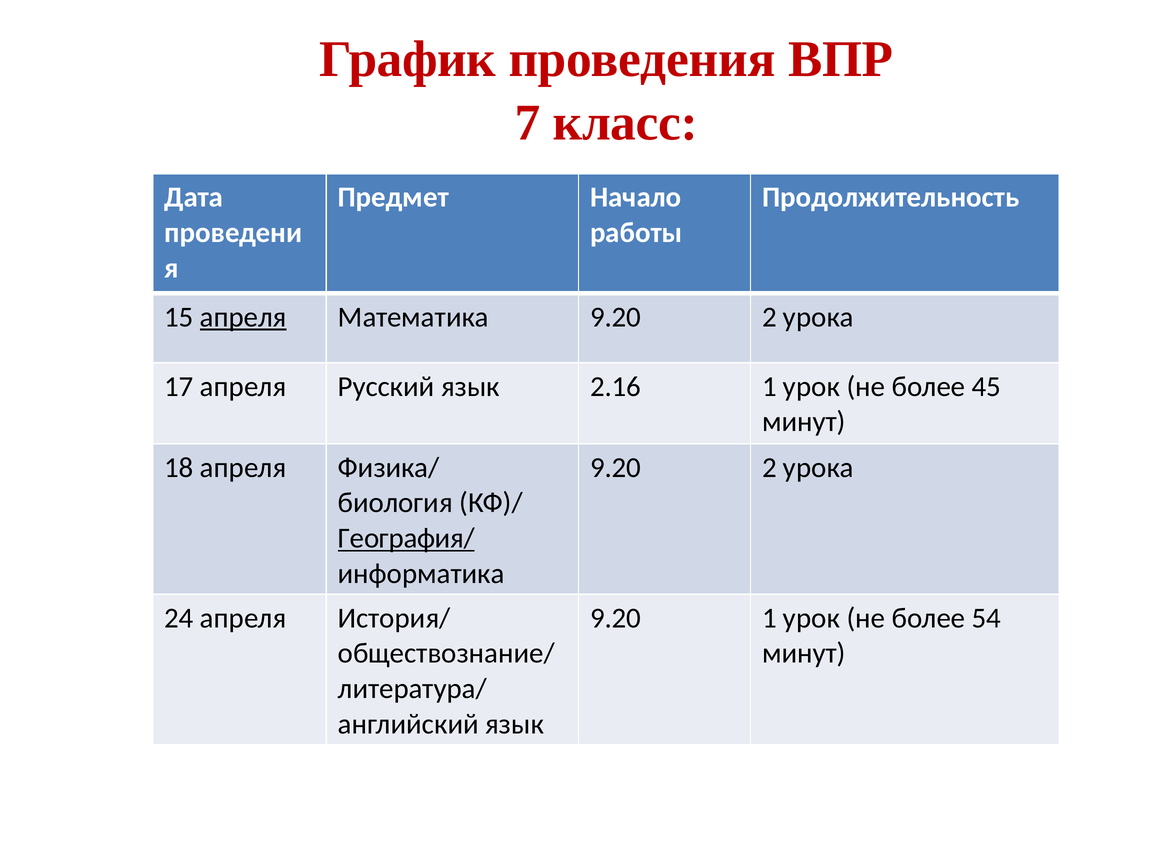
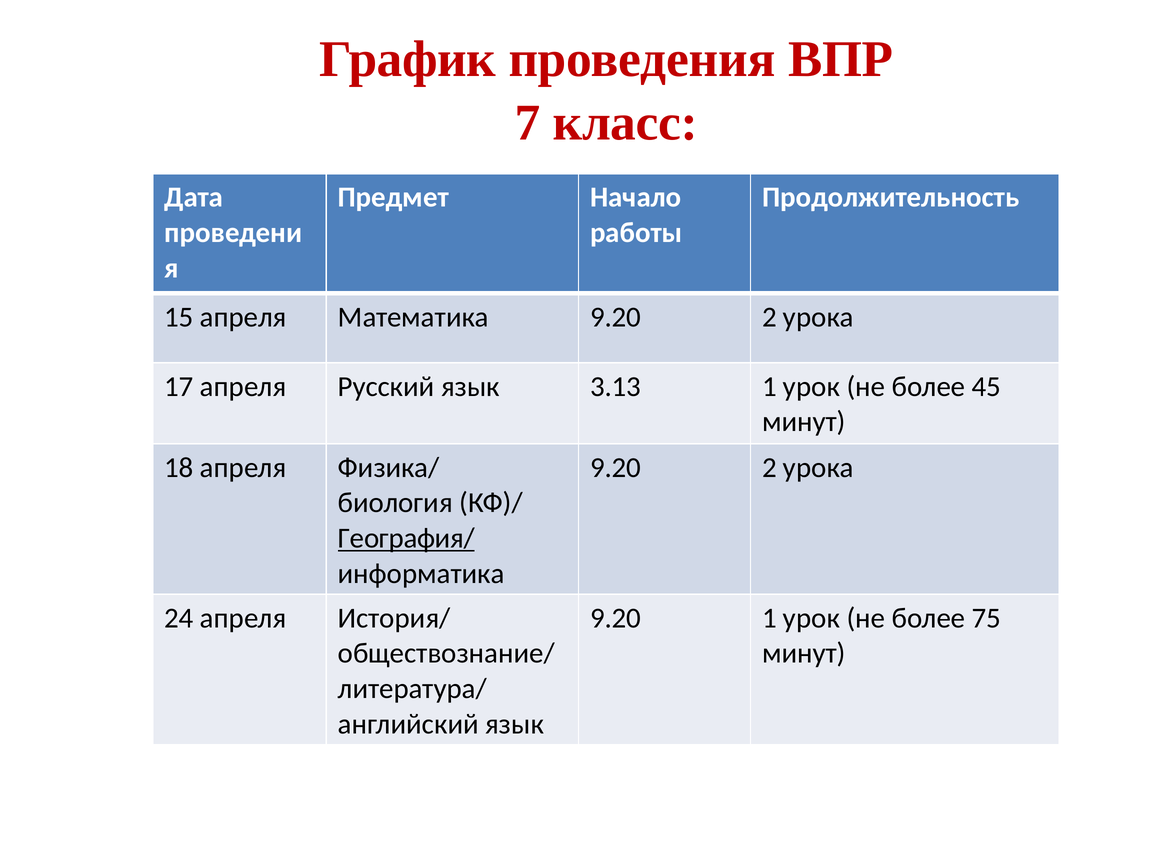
апреля at (243, 317) underline: present -> none
2.16: 2.16 -> 3.13
54: 54 -> 75
